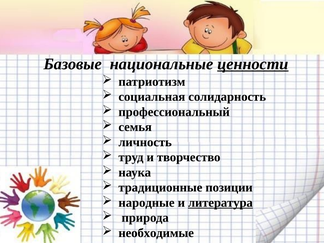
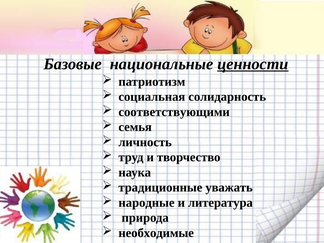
профессиональный: профессиональный -> соответствующими
позиции: позиции -> уважать
литература underline: present -> none
